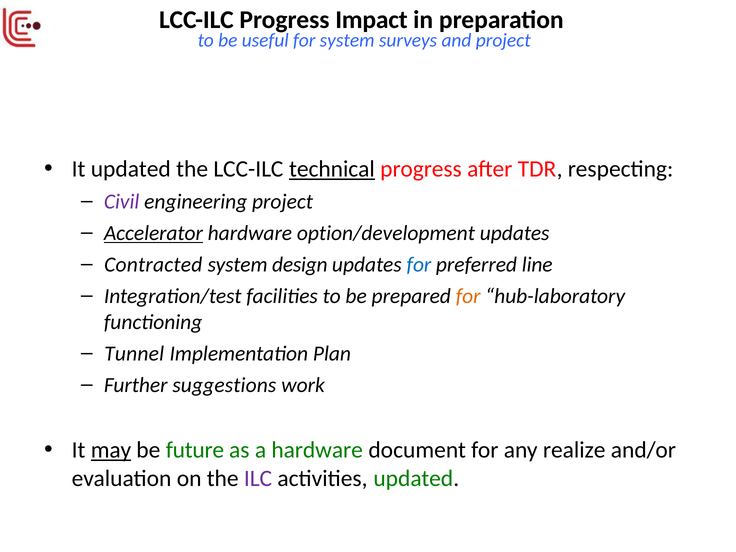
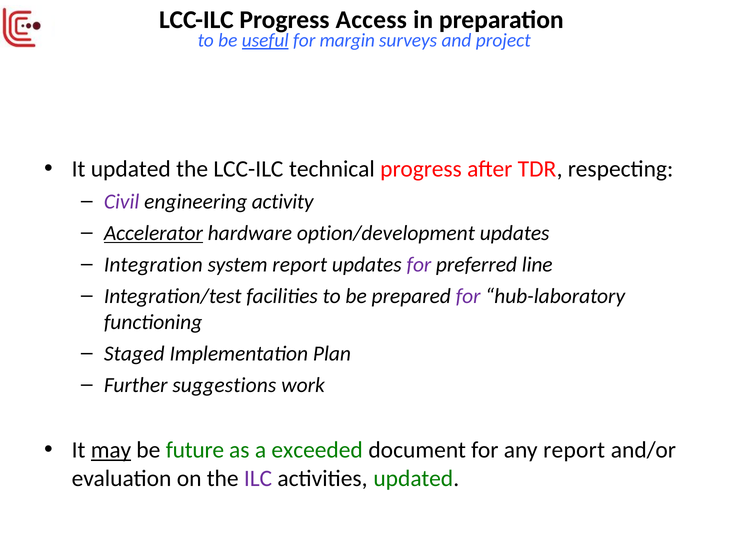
Impact: Impact -> Access
useful underline: none -> present
for system: system -> margin
technical underline: present -> none
engineering project: project -> activity
Contracted: Contracted -> Integration
system design: design -> report
for at (419, 265) colour: blue -> purple
for at (468, 296) colour: orange -> purple
Tunnel: Tunnel -> Staged
a hardware: hardware -> exceeded
any realize: realize -> report
